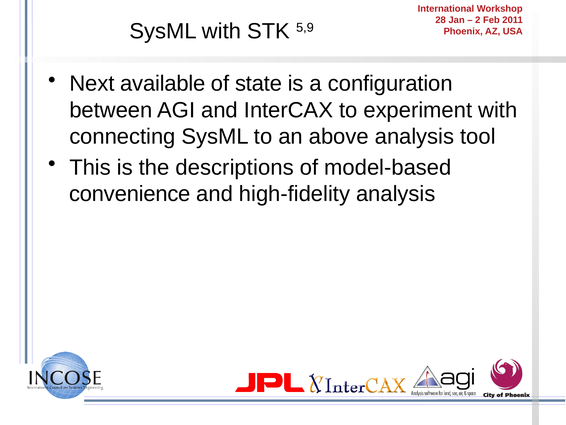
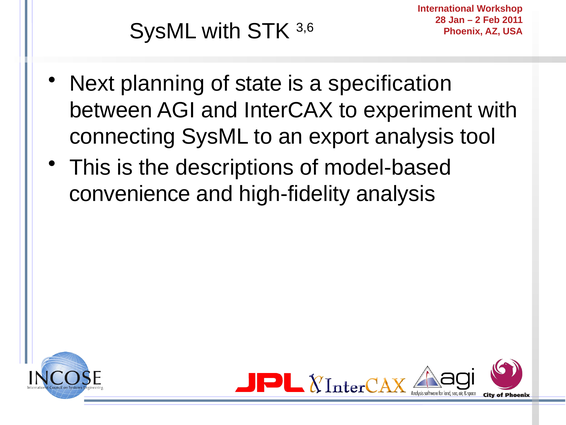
5,9: 5,9 -> 3,6
available: available -> planning
configuration: configuration -> specification
above: above -> export
